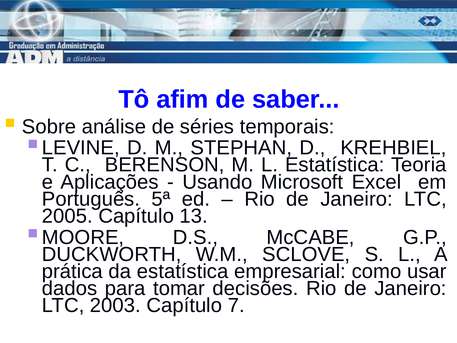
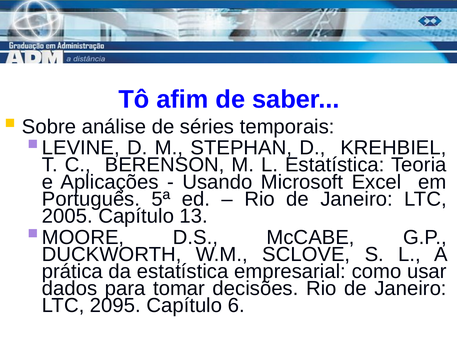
2003: 2003 -> 2095
7: 7 -> 6
